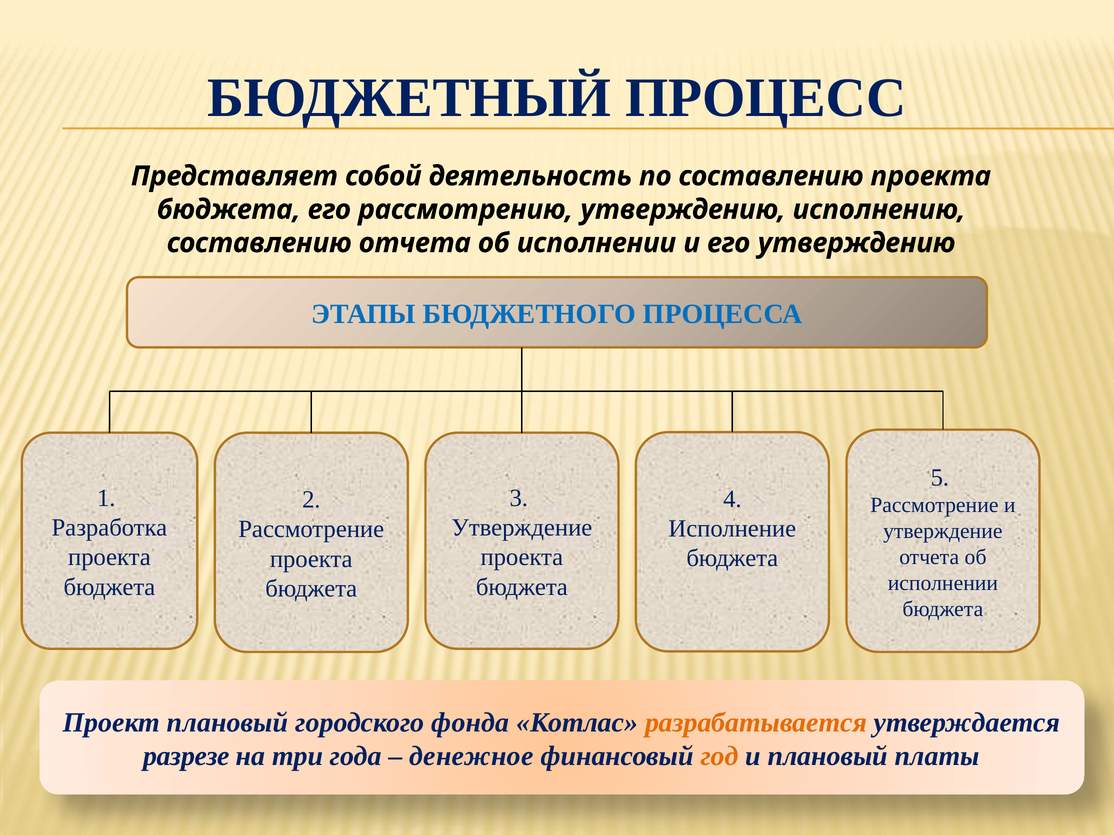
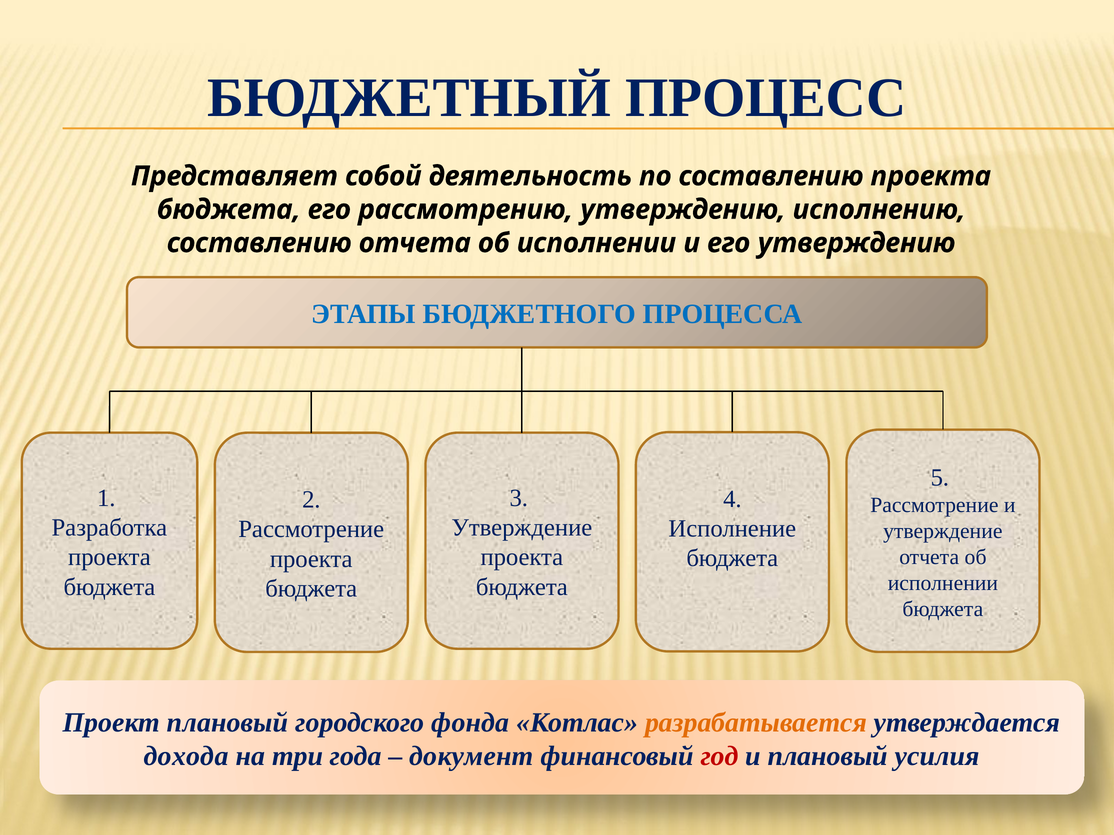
разрезе: разрезе -> дохода
денежное: денежное -> документ
год colour: orange -> red
платы: платы -> усилия
